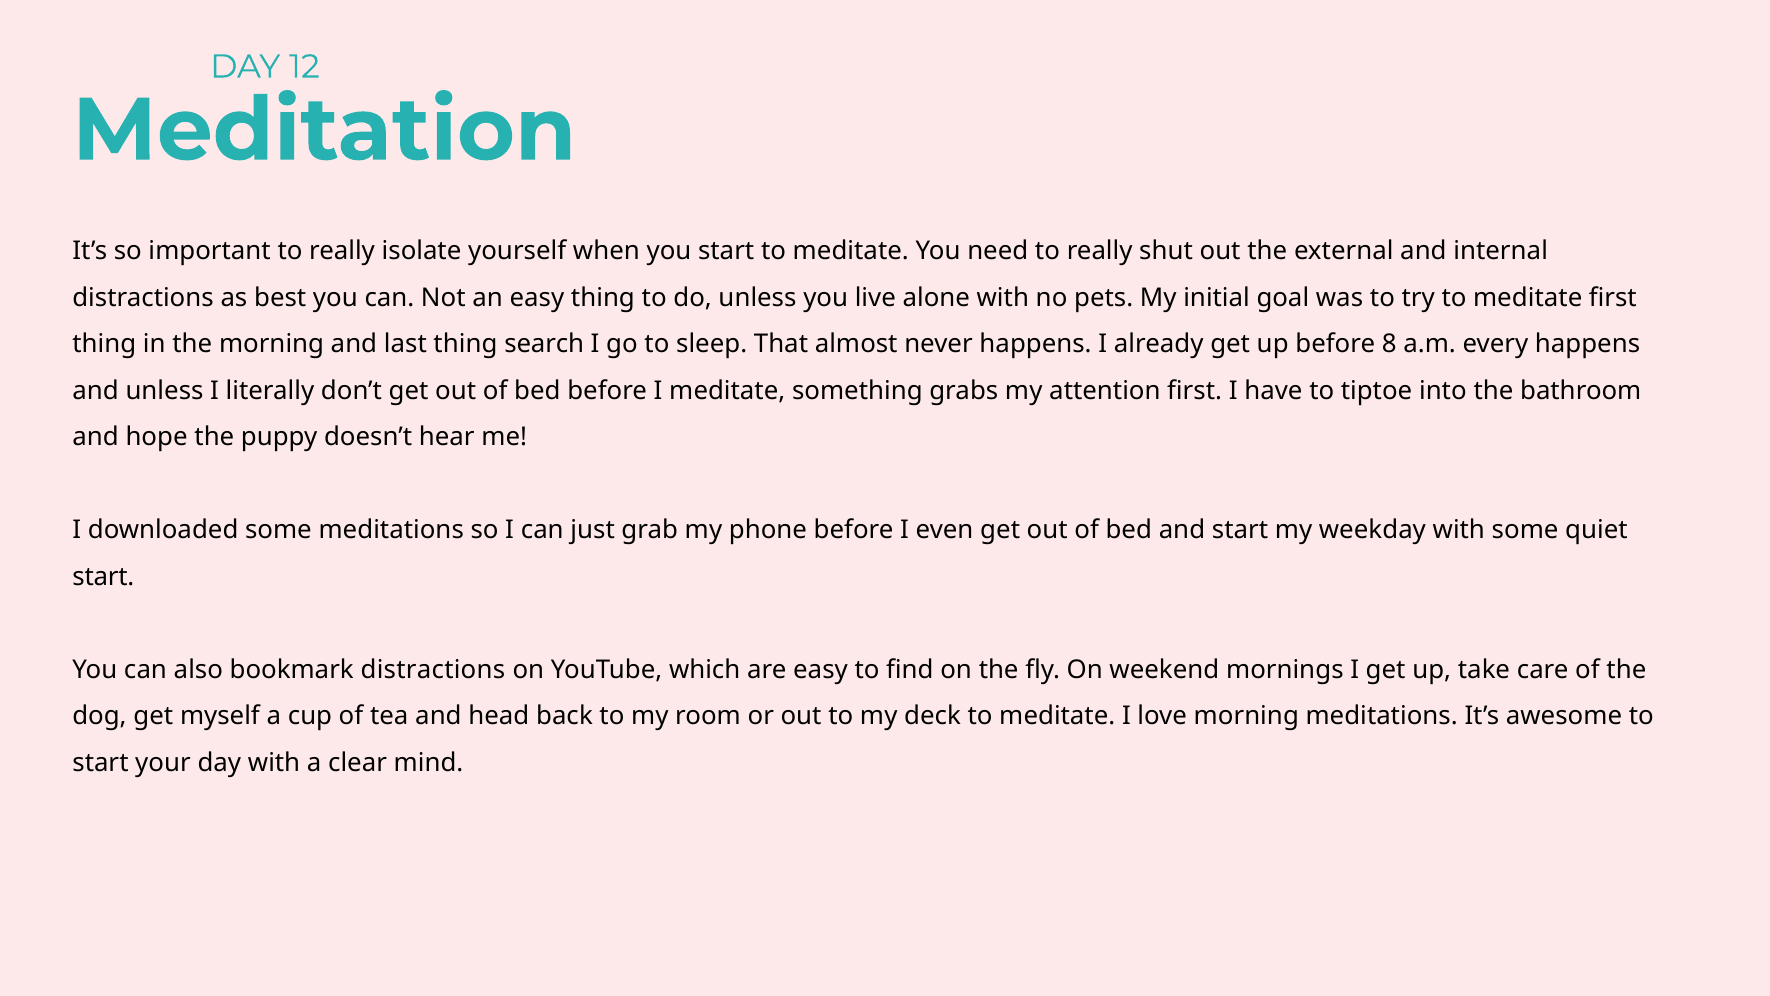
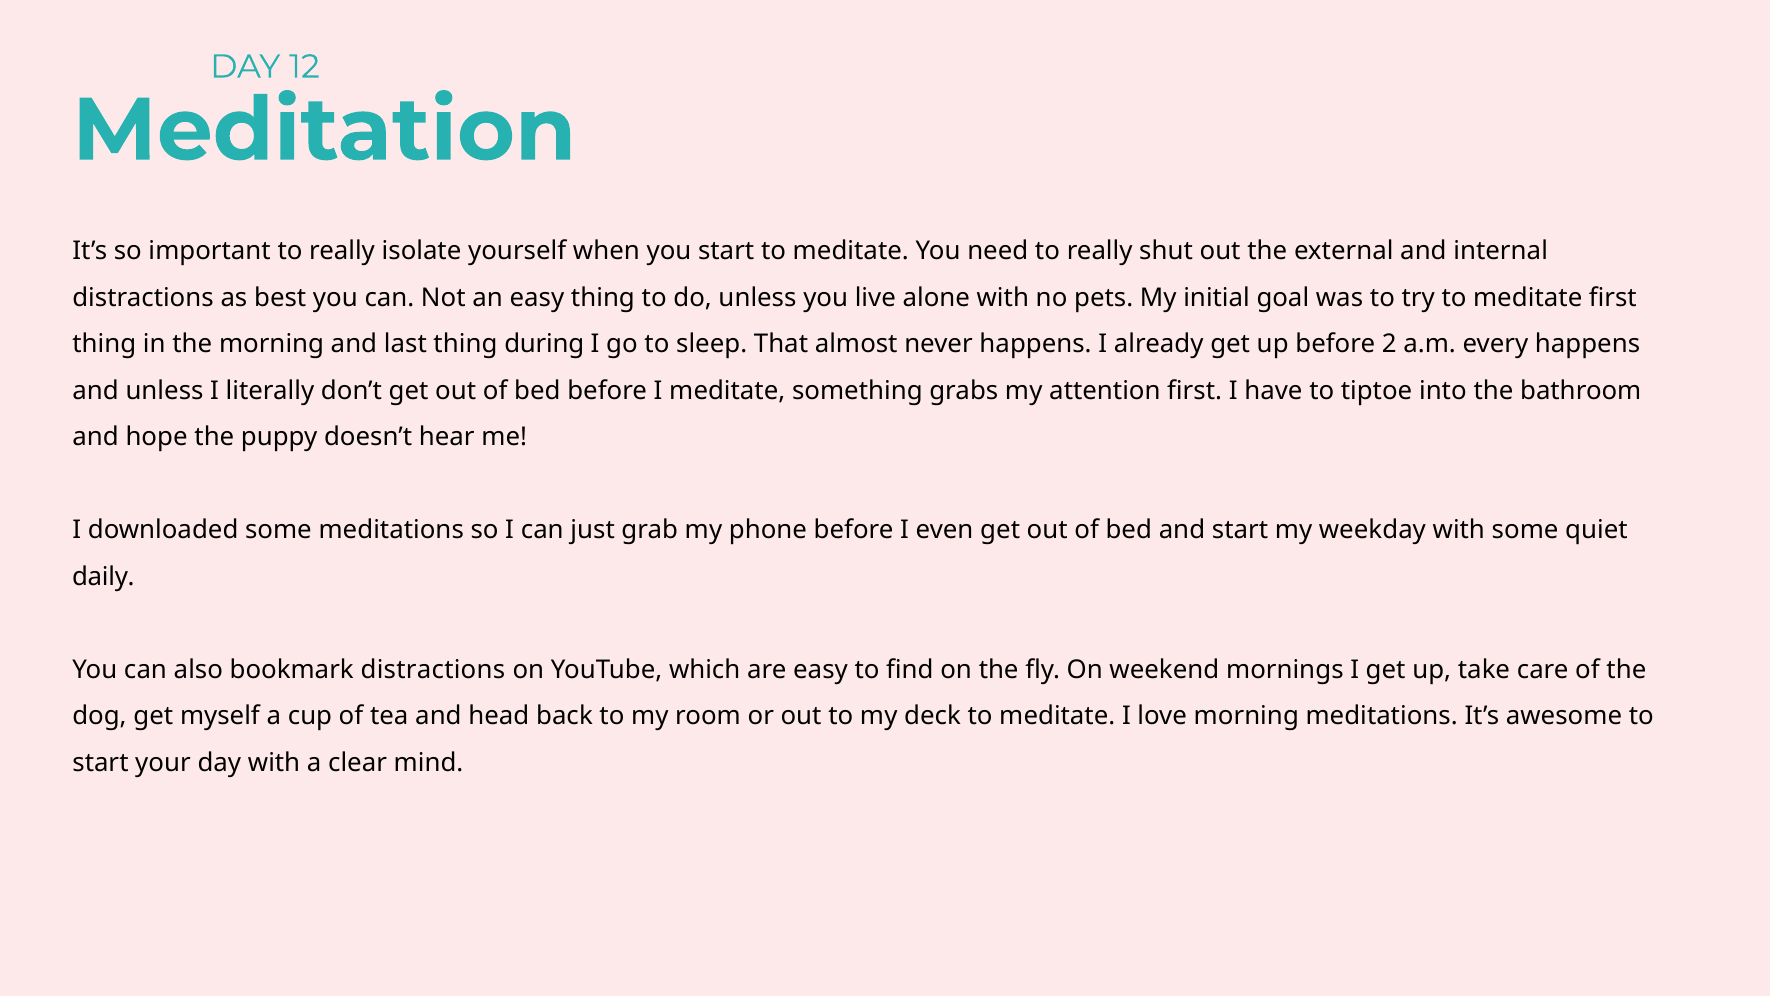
search: search -> during
8: 8 -> 2
start at (103, 577): start -> daily
